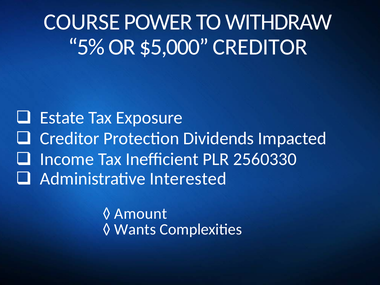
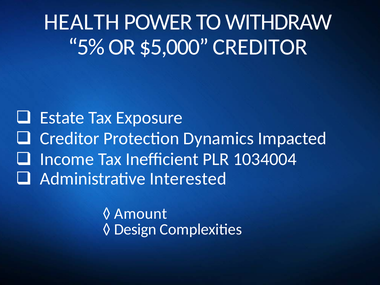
COURSE: COURSE -> HEALTH
Dividends: Dividends -> Dynamics
2560330: 2560330 -> 1034004
Wants: Wants -> Design
